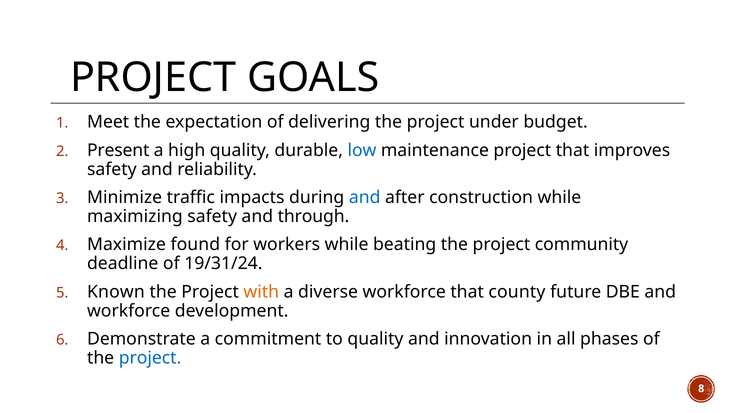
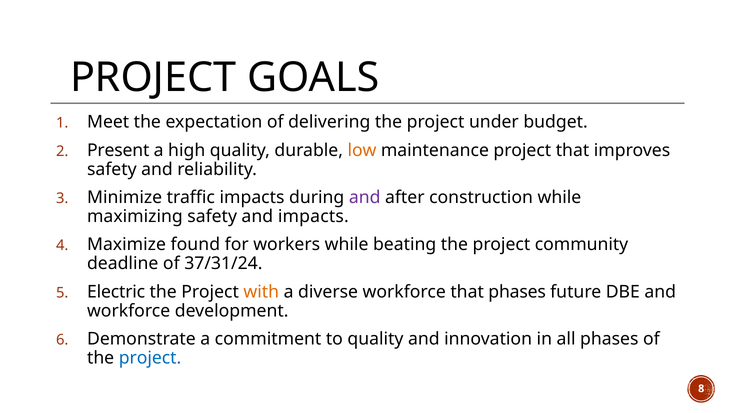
low colour: blue -> orange
and at (365, 198) colour: blue -> purple
and through: through -> impacts
19/31/24: 19/31/24 -> 37/31/24
Known: Known -> Electric
that county: county -> phases
